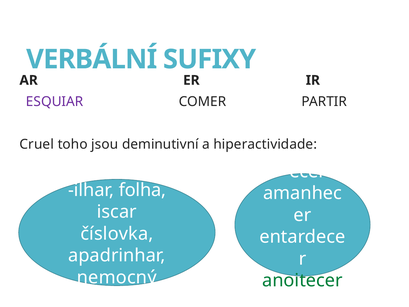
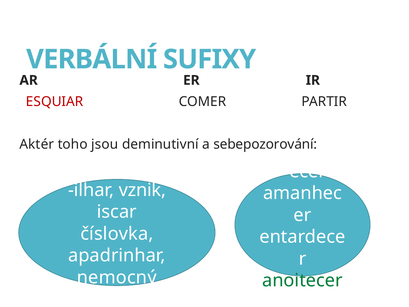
ESQUIAR colour: purple -> red
Cruel: Cruel -> Aktér
hiperactividade: hiperactividade -> sebepozorování
folha: folha -> vznik
